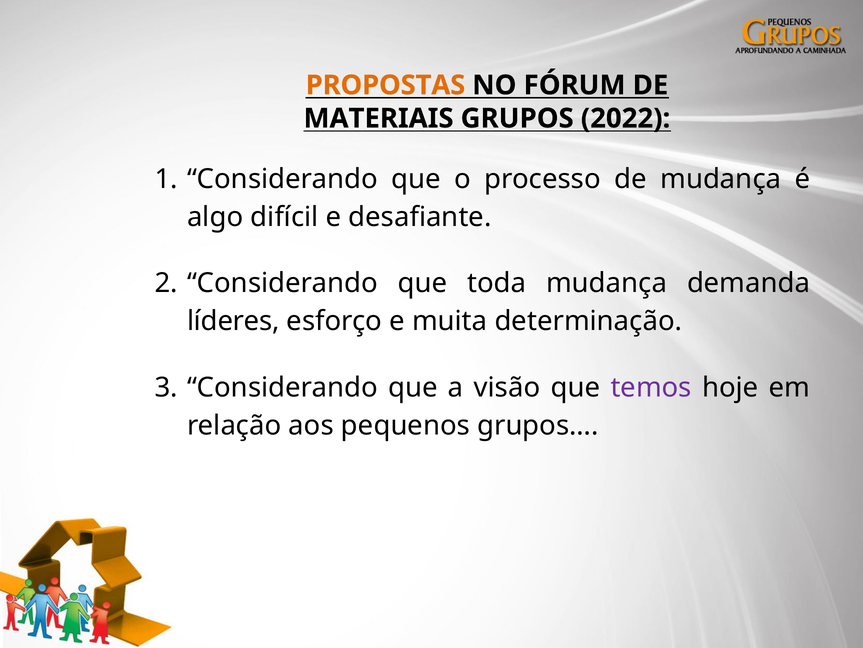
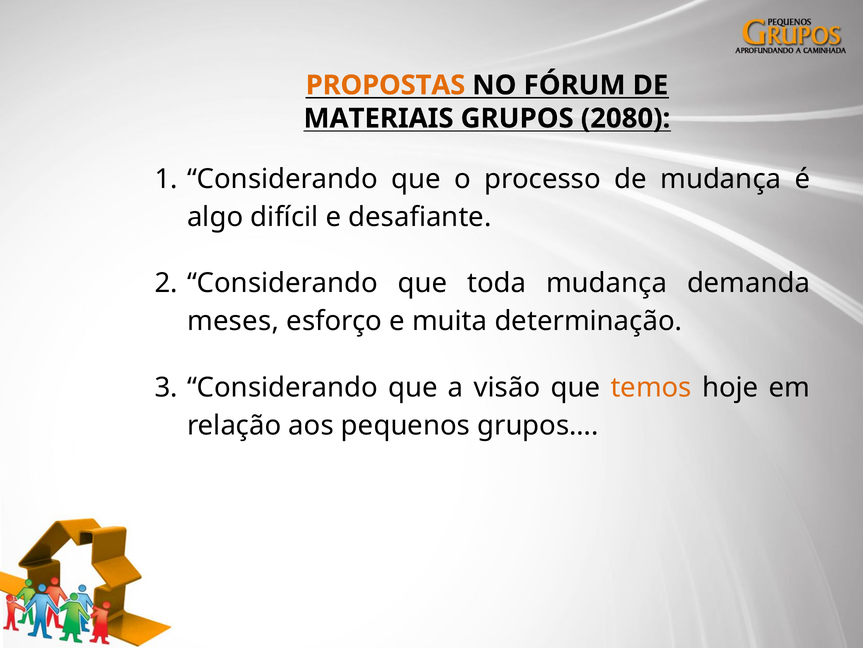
2022: 2022 -> 2080
líderes: líderes -> meses
temos colour: purple -> orange
